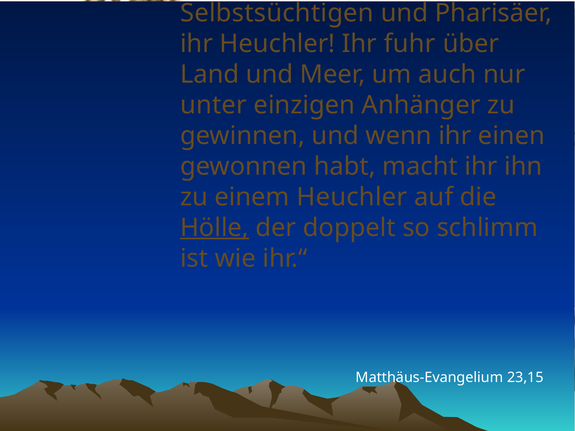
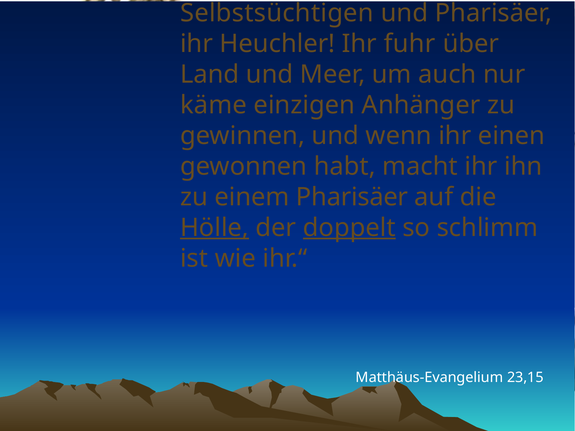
unter: unter -> käme
einem Heuchler: Heuchler -> Pharisäer
doppelt underline: none -> present
